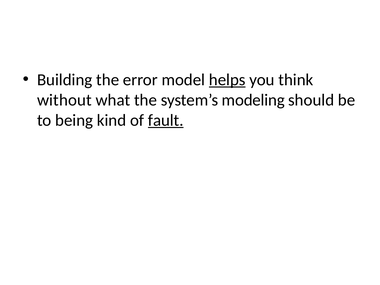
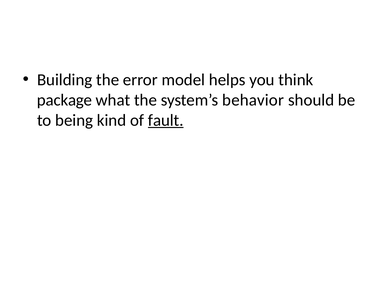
helps underline: present -> none
without: without -> package
modeling: modeling -> behavior
